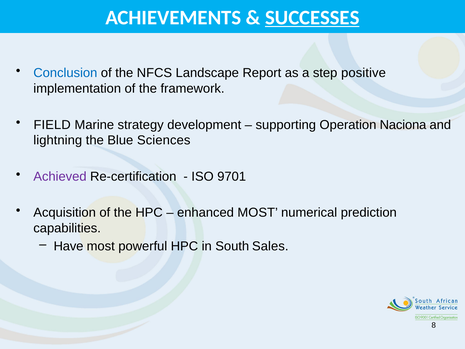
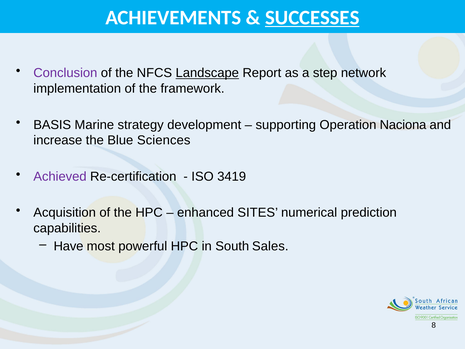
Conclusion colour: blue -> purple
Landscape underline: none -> present
positive: positive -> network
FIELD: FIELD -> BASIS
lightning: lightning -> increase
9701: 9701 -> 3419
enhanced MOST: MOST -> SITES
